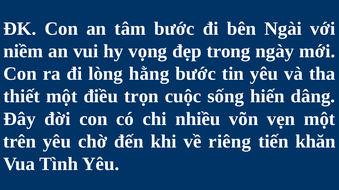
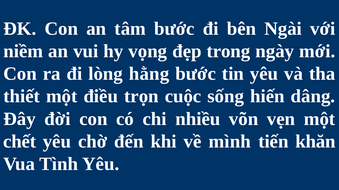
trên: trên -> chết
riêng: riêng -> mình
